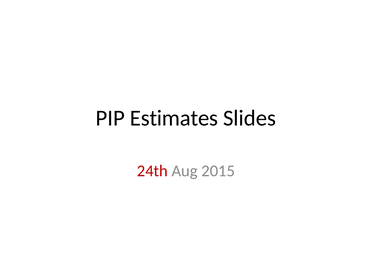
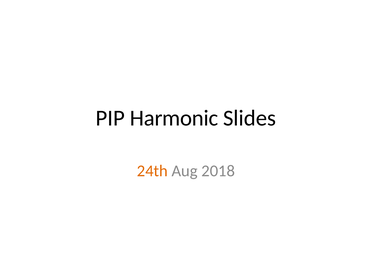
Estimates: Estimates -> Harmonic
24th colour: red -> orange
2015: 2015 -> 2018
